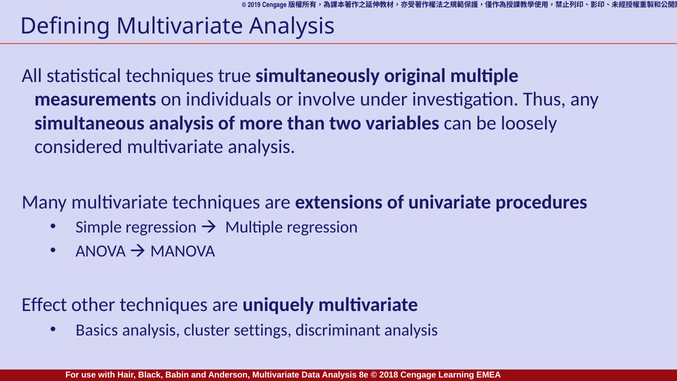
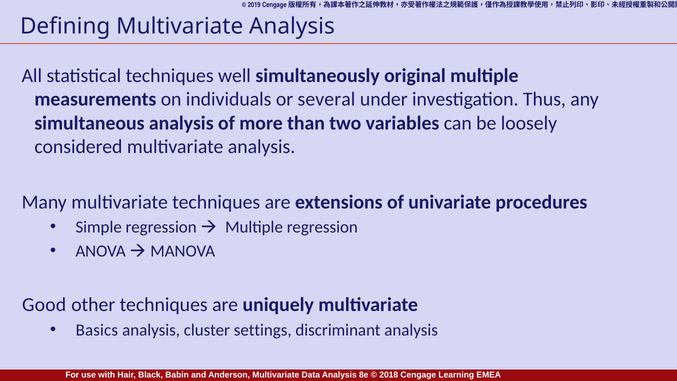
true: true -> well
involve: involve -> several
Effect: Effect -> Good
